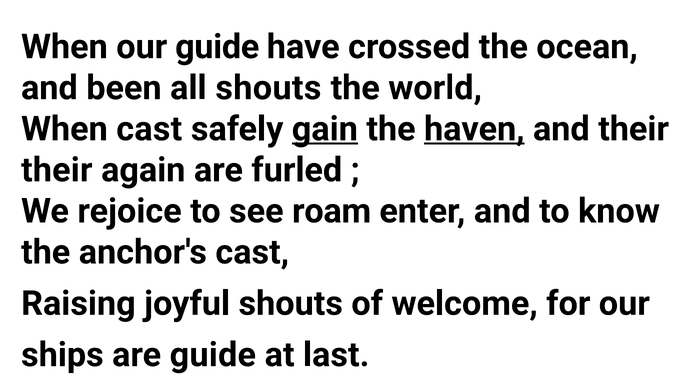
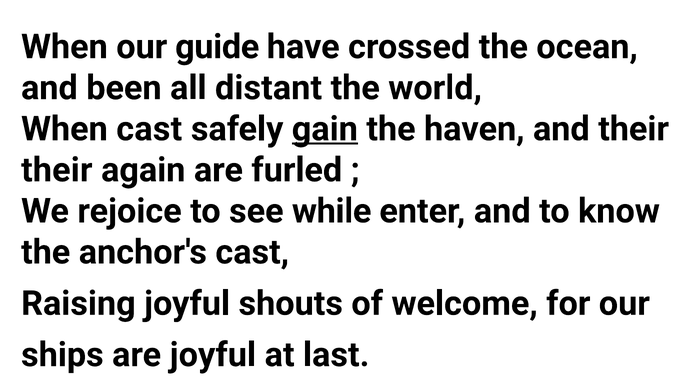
all shouts: shouts -> distant
haven underline: present -> none
roam: roam -> while
are guide: guide -> joyful
